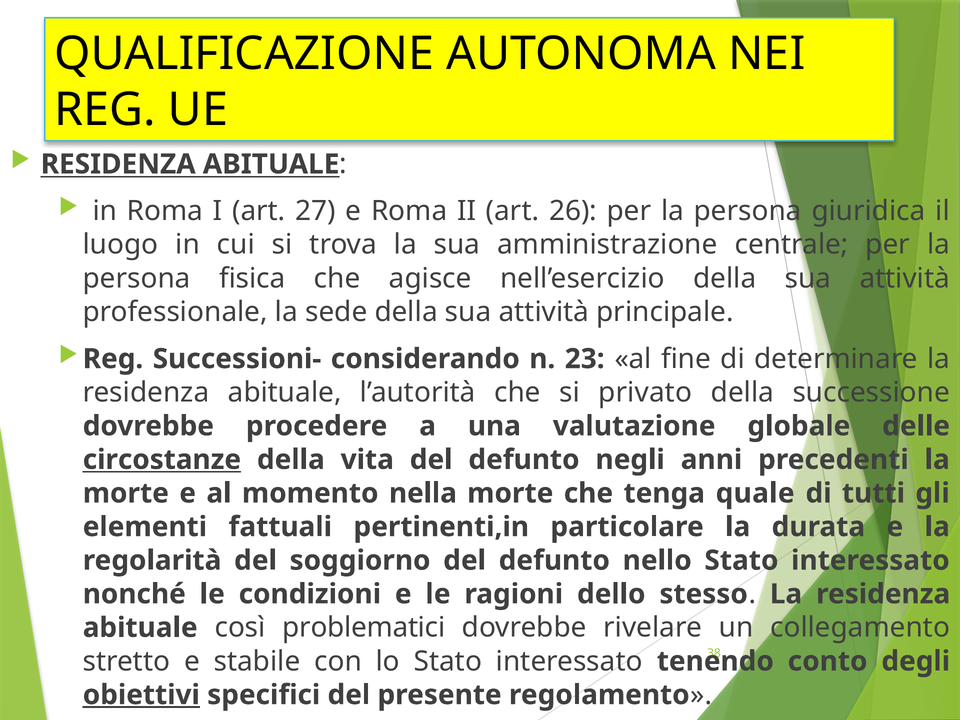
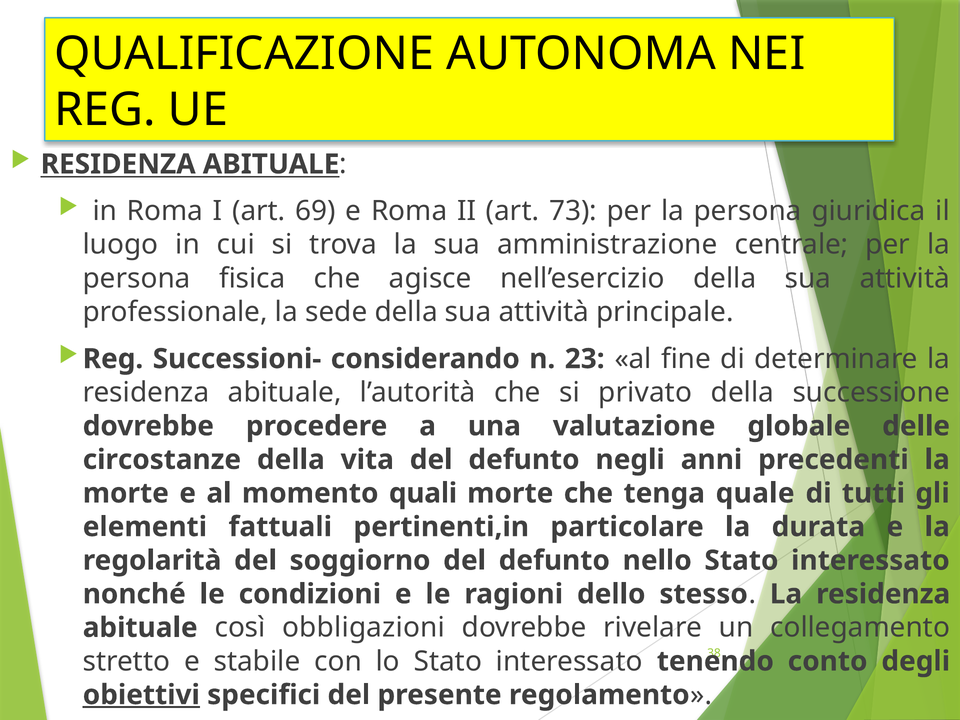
27: 27 -> 69
26: 26 -> 73
circostanze underline: present -> none
nella: nella -> quali
problematici: problematici -> obbligazioni
